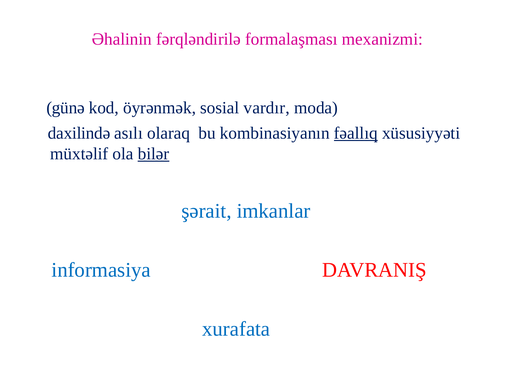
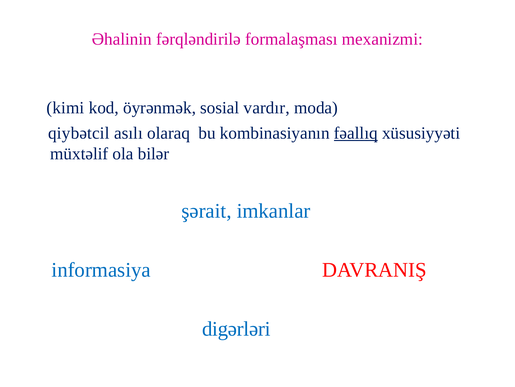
günə: günə -> kimi
daxilində: daxilində -> qiybətcil
bilər underline: present -> none
xurafata: xurafata -> digərləri
